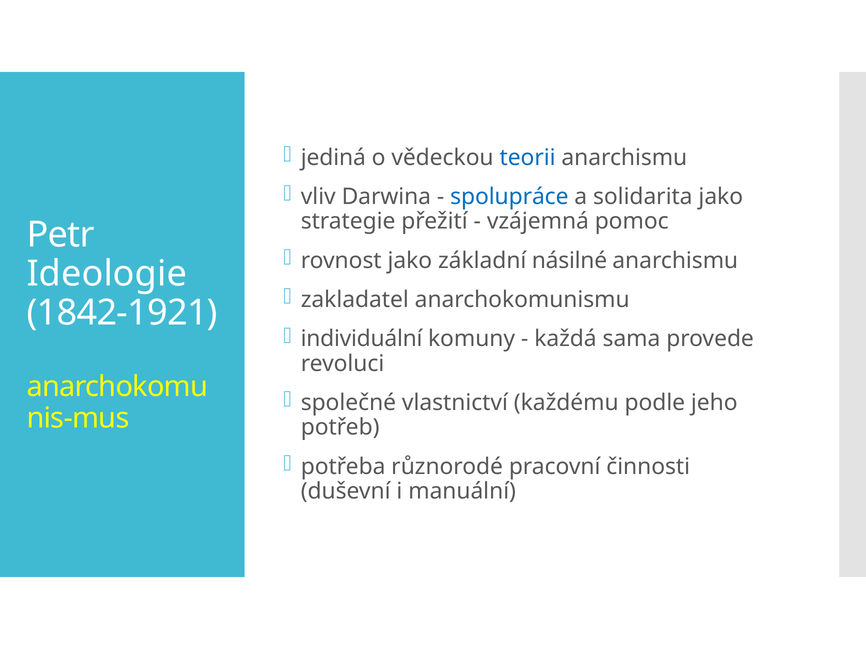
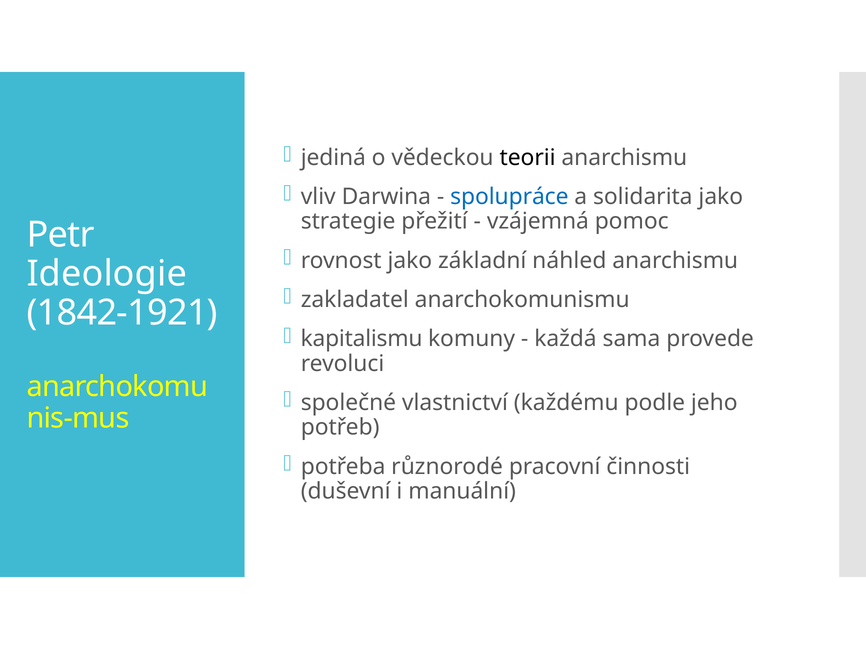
teorii colour: blue -> black
násilné: násilné -> náhled
individuální: individuální -> kapitalismu
